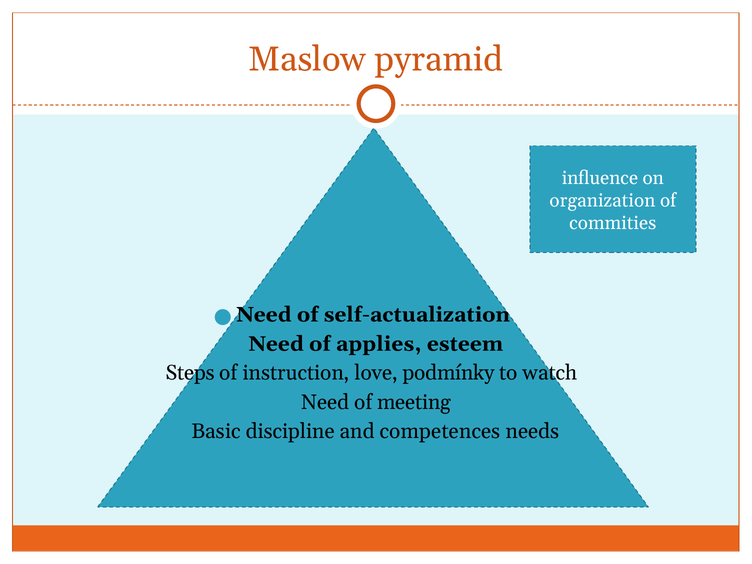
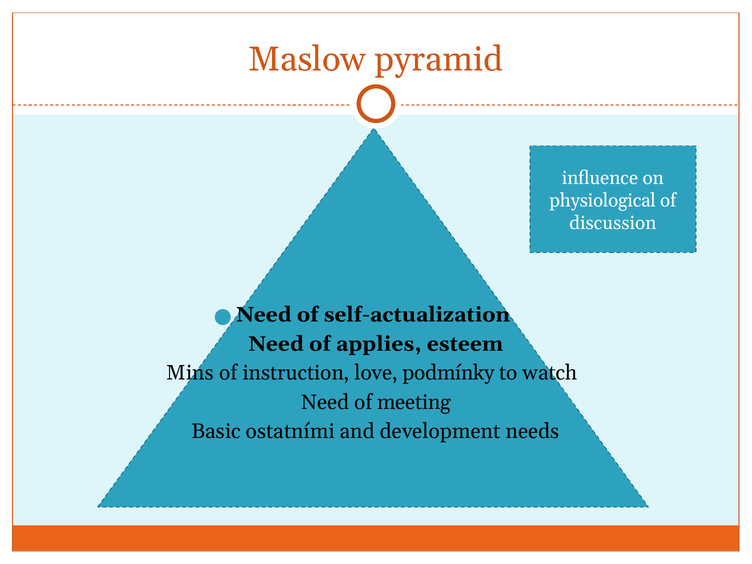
organization: organization -> physiological
commities: commities -> discussion
Steps: Steps -> Mins
discipline: discipline -> ostatními
competences: competences -> development
